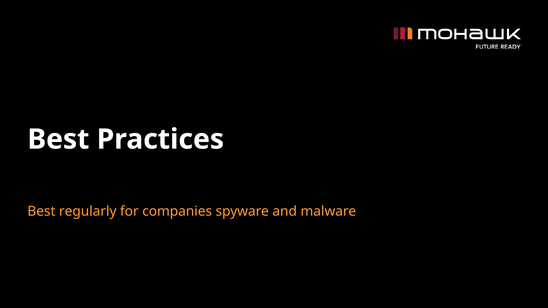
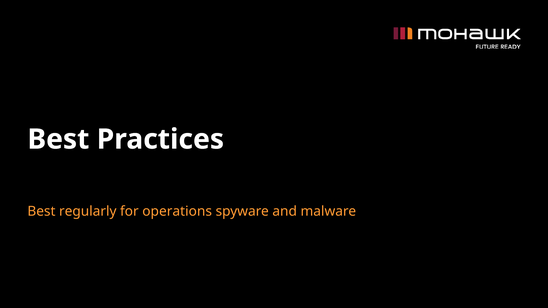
companies: companies -> operations
